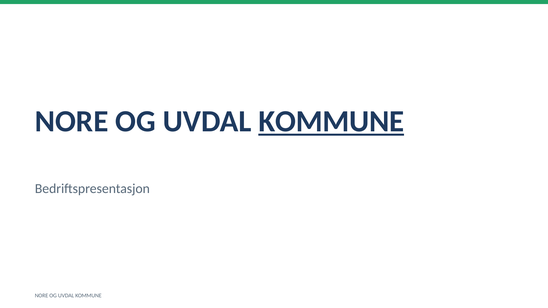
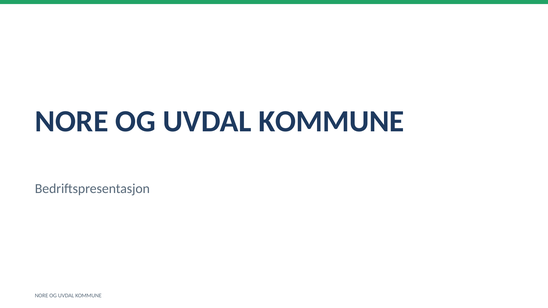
KOMMUNE at (331, 122) underline: present -> none
